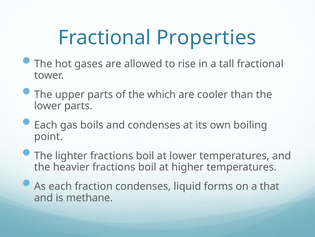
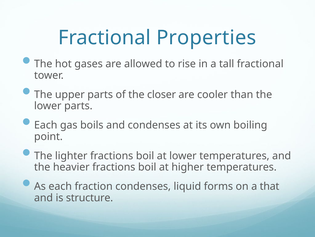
which: which -> closer
methane: methane -> structure
